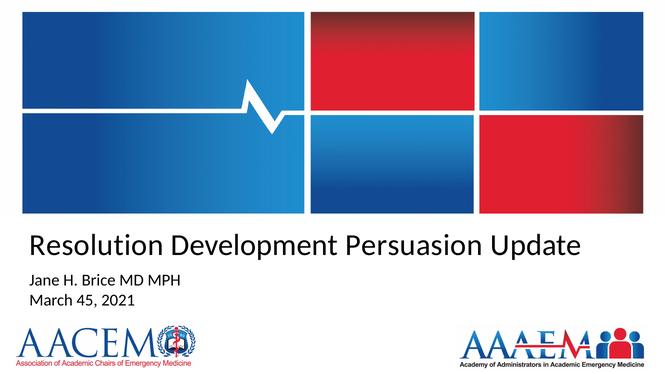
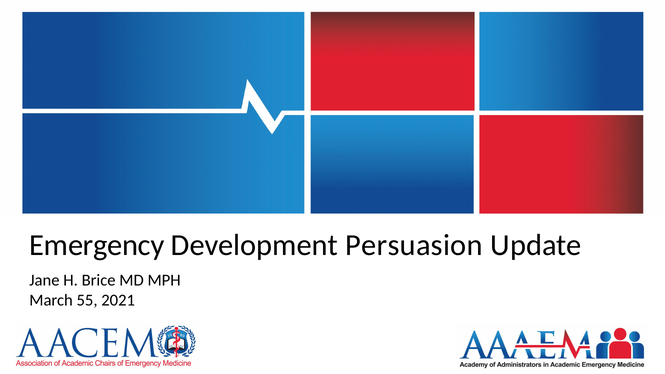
Resolution: Resolution -> Emergency
45: 45 -> 55
